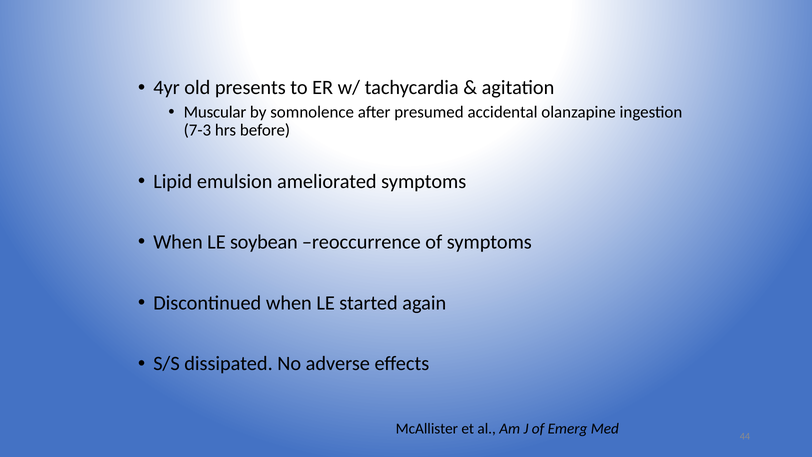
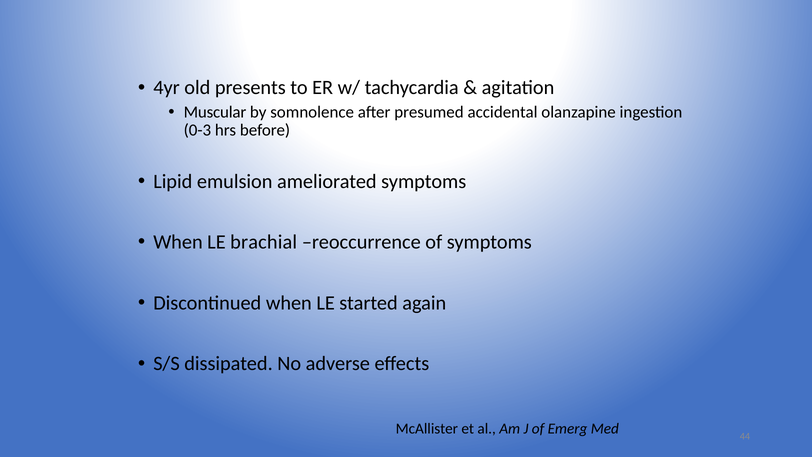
7-3: 7-3 -> 0-3
soybean: soybean -> brachial
